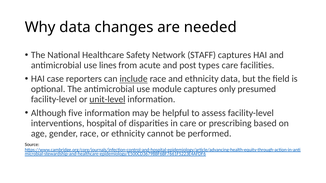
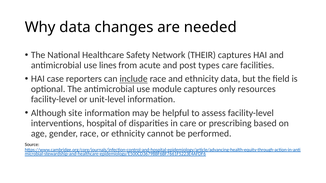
STAFF: STAFF -> THEIR
presumed: presumed -> resources
unit-level underline: present -> none
five: five -> site
